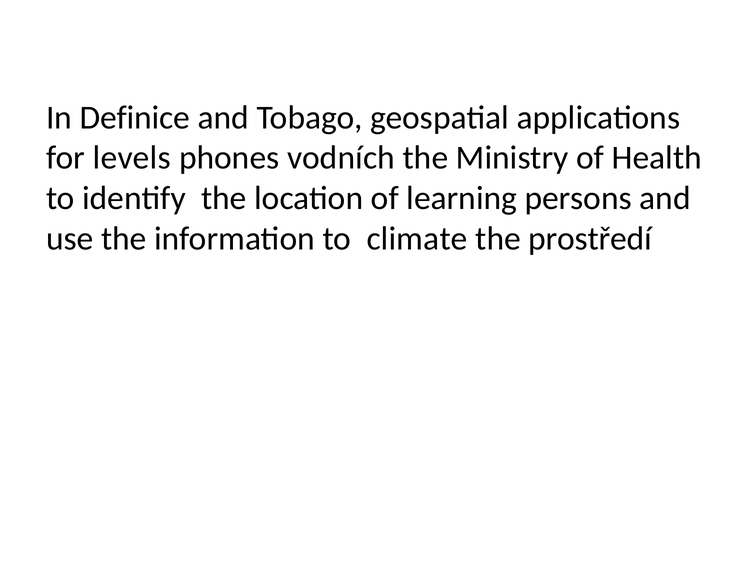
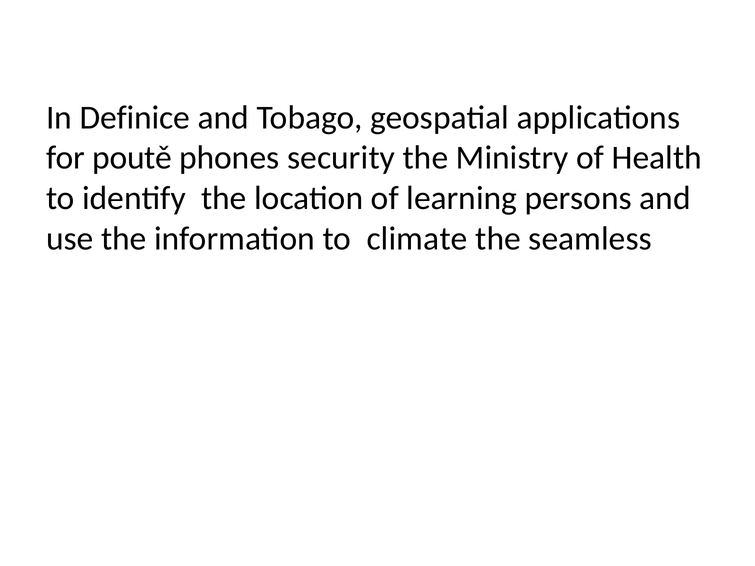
levels: levels -> poutě
vodních: vodních -> security
prostředí: prostředí -> seamless
